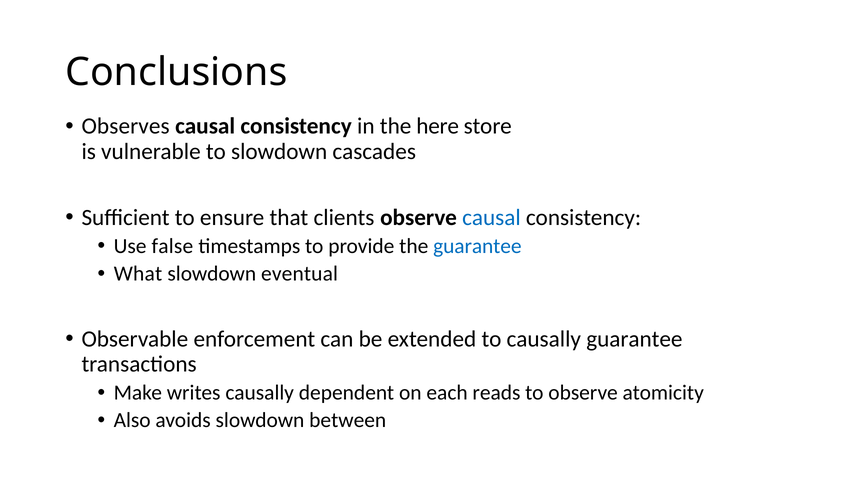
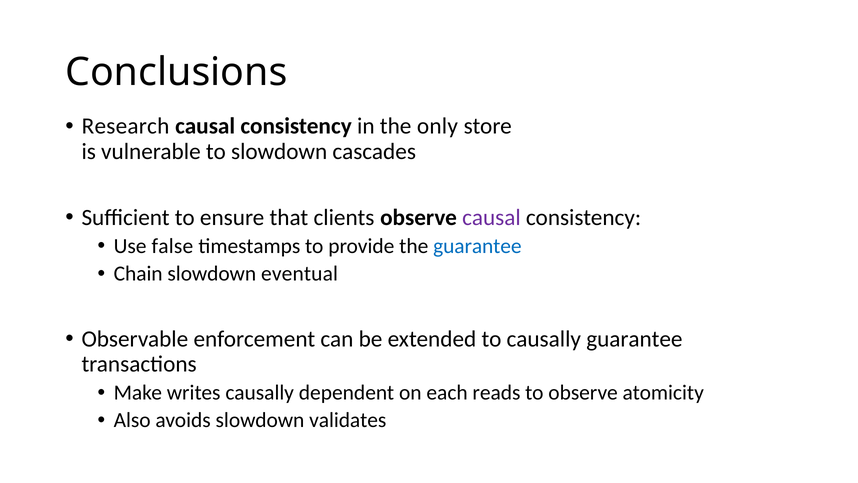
Observes: Observes -> Research
here: here -> only
causal at (491, 217) colour: blue -> purple
What: What -> Chain
between: between -> validates
